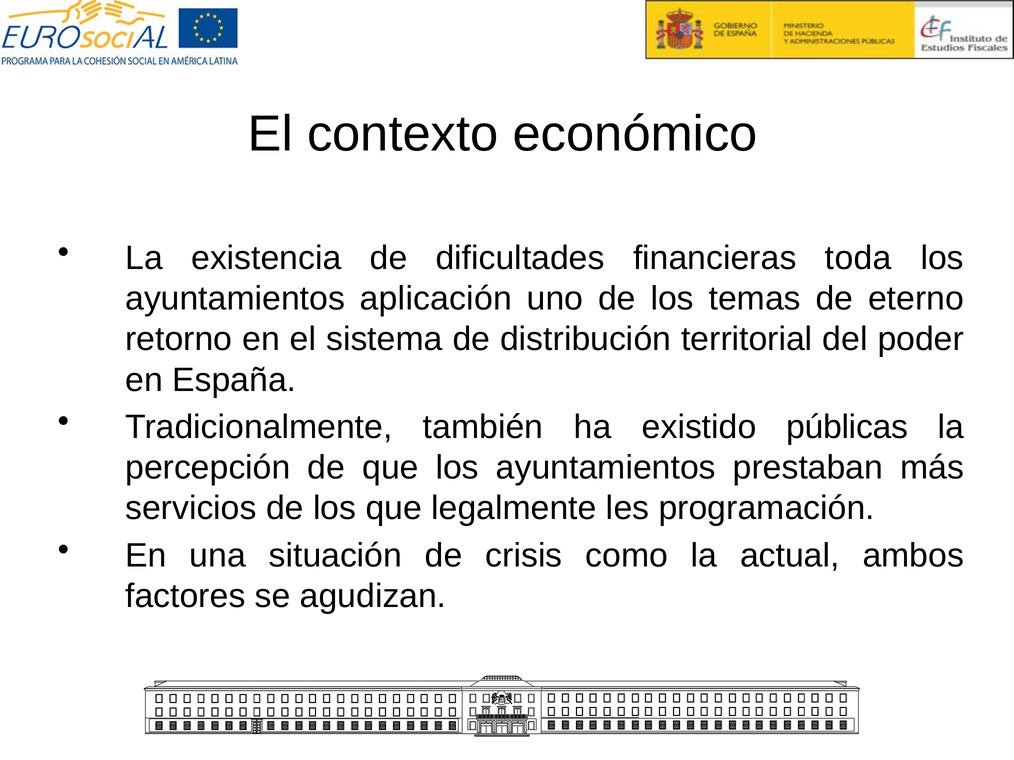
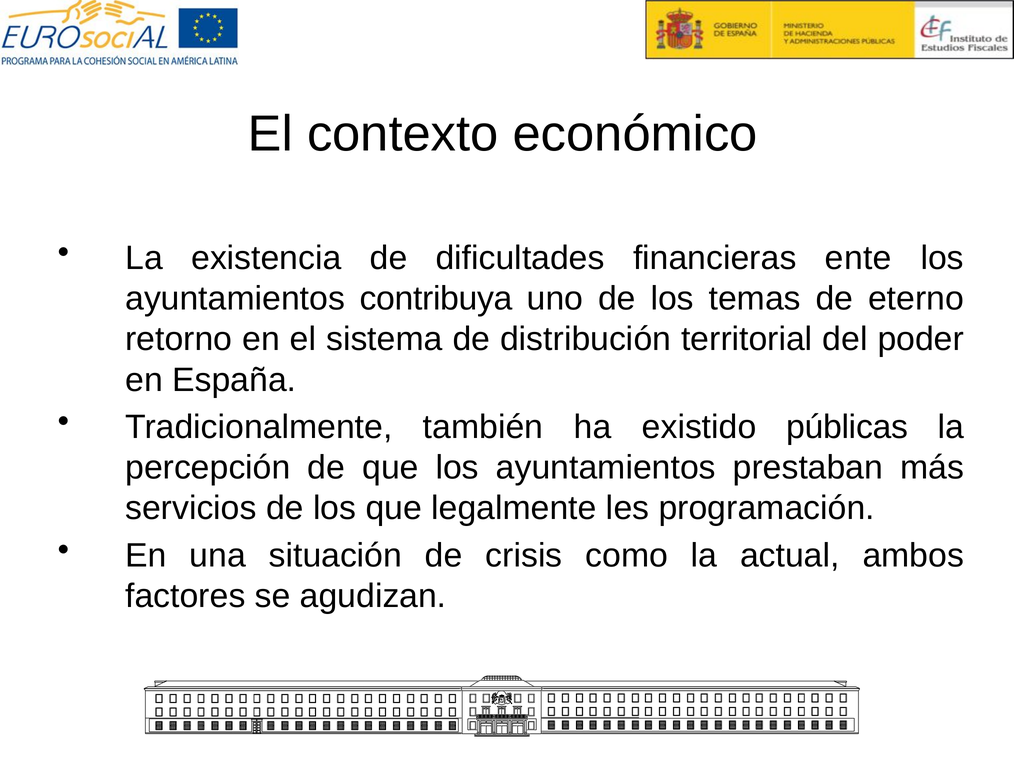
toda: toda -> ente
aplicación: aplicación -> contribuya
